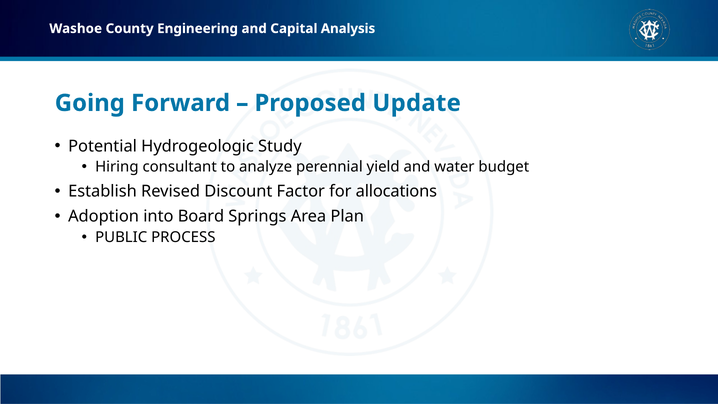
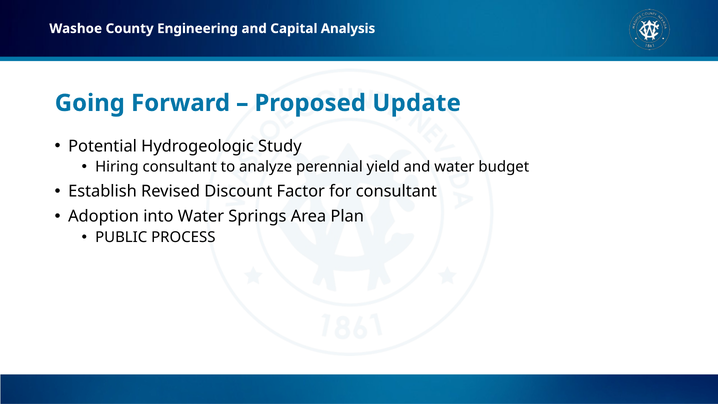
for allocations: allocations -> consultant
into Board: Board -> Water
